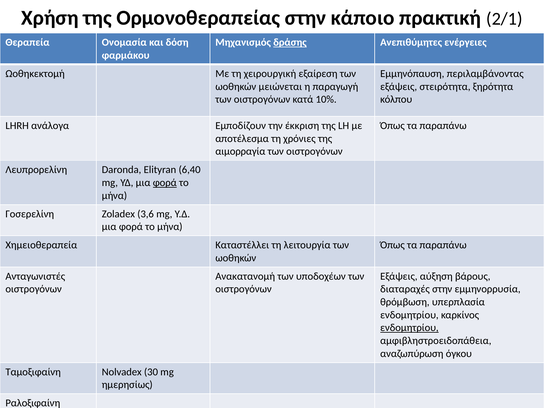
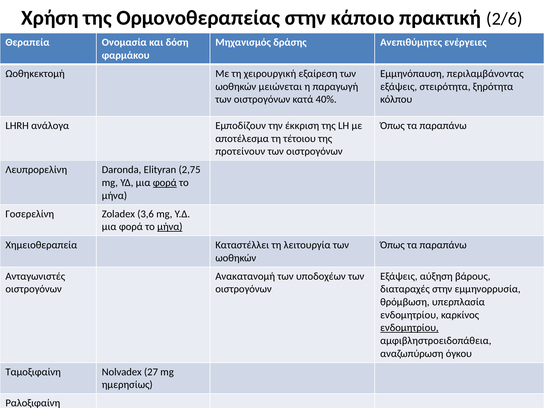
2/1: 2/1 -> 2/6
δράσης underline: present -> none
10%: 10% -> 40%
χρόνιες: χρόνιες -> τέτοιου
αιμορραγία: αιμορραγία -> προτείνουν
6,40: 6,40 -> 2,75
μήνα at (170, 227) underline: none -> present
30: 30 -> 27
